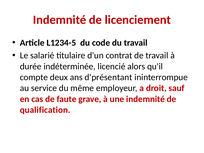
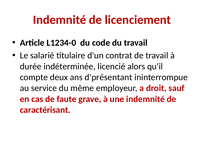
L1234-5: L1234-5 -> L1234-0
qualification: qualification -> caractérisant
